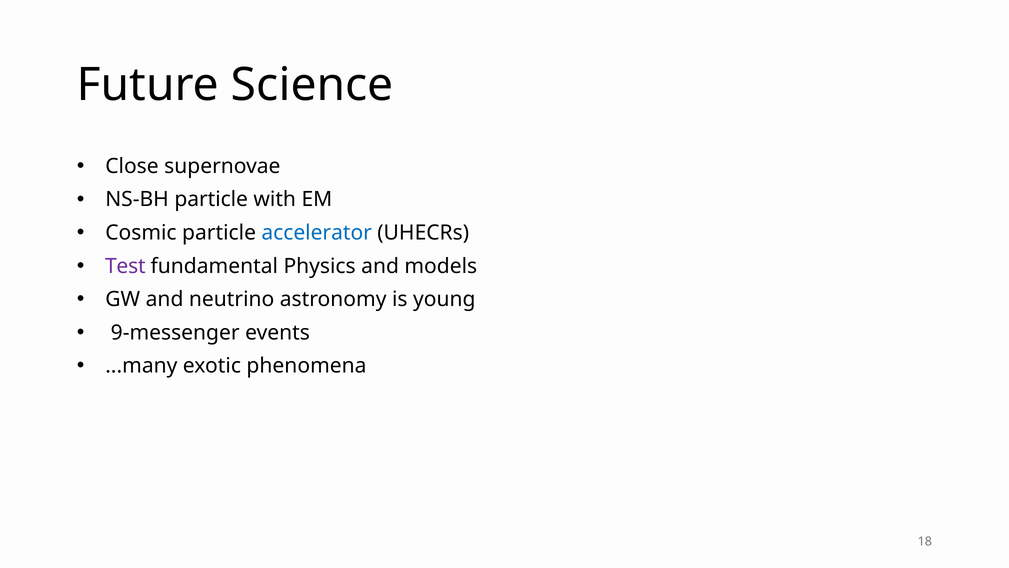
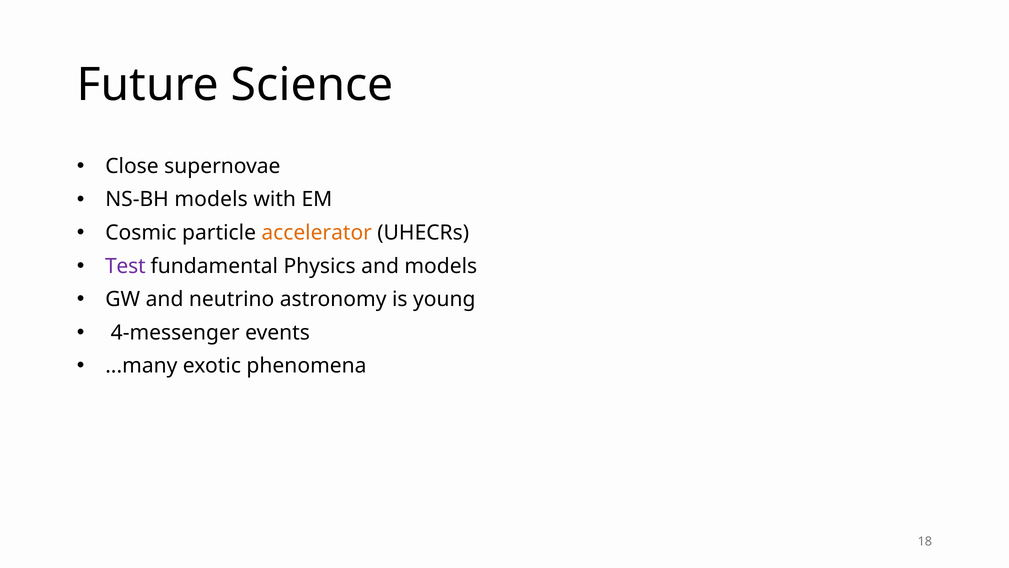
NS-BH particle: particle -> models
accelerator colour: blue -> orange
9-messenger: 9-messenger -> 4-messenger
